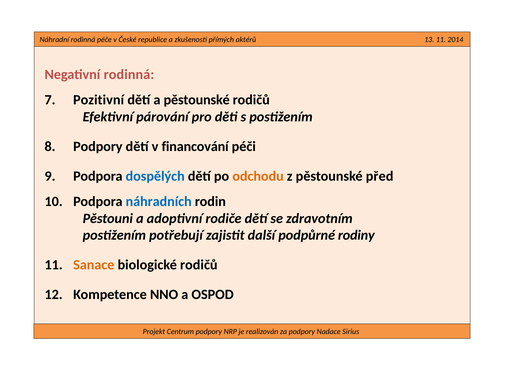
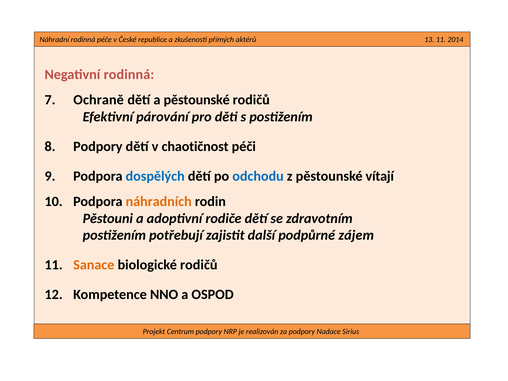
Pozitivní: Pozitivní -> Ochraně
financování: financování -> chaotičnost
odchodu colour: orange -> blue
před: před -> vítají
náhradních colour: blue -> orange
rodiny: rodiny -> zájem
